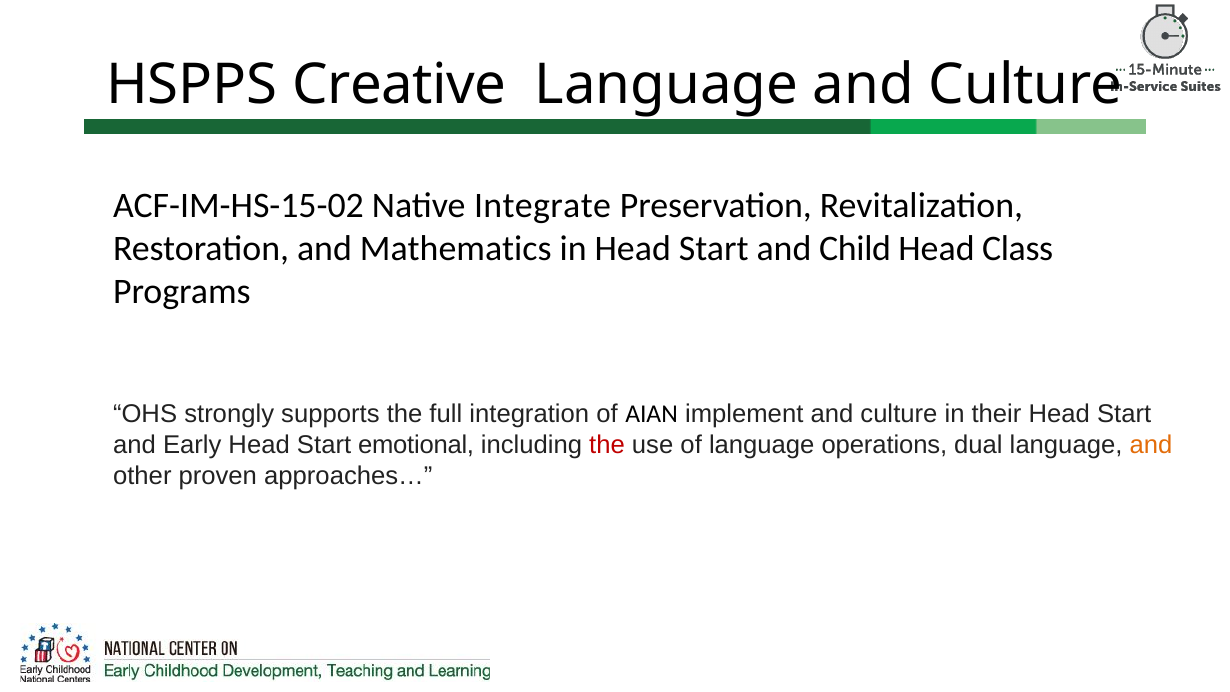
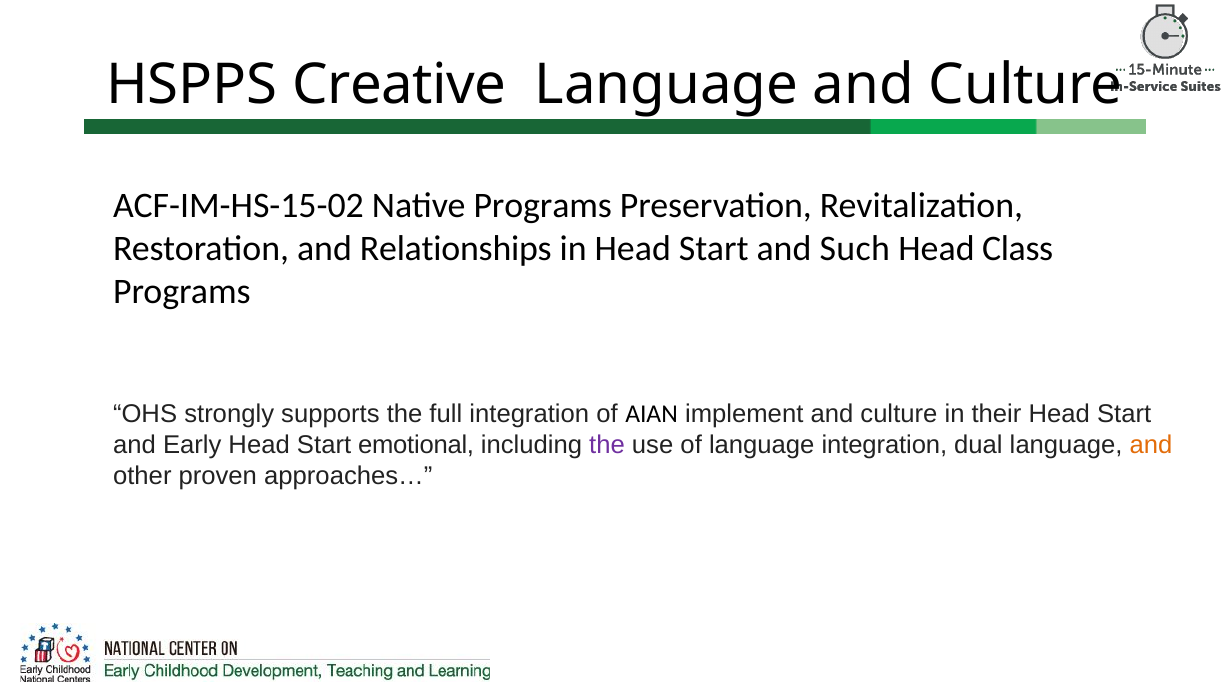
Native Integrate: Integrate -> Programs
Mathematics: Mathematics -> Relationships
Child: Child -> Such
the at (607, 445) colour: red -> purple
language operations: operations -> integration
